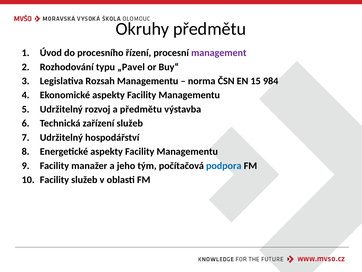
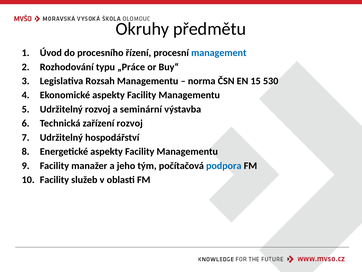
management colour: purple -> blue
„Pavel: „Pavel -> „Práce
984: 984 -> 530
a předmětu: předmětu -> seminární
zařízení služeb: služeb -> rozvoj
